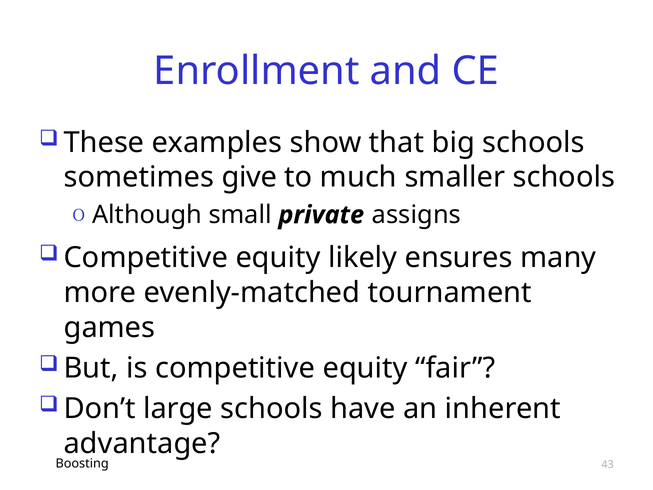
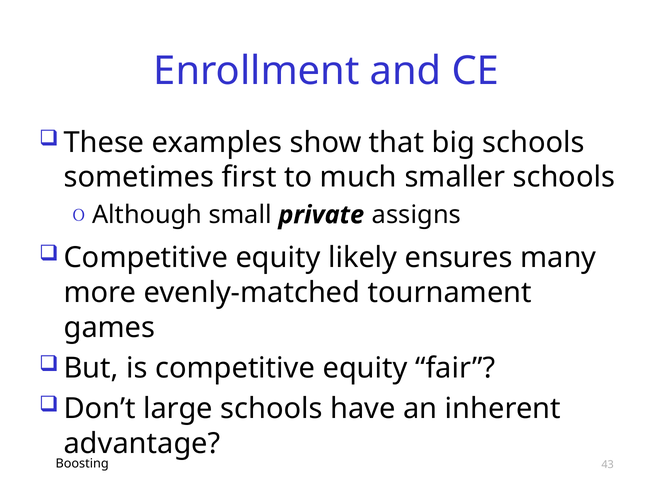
give: give -> first
